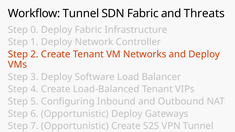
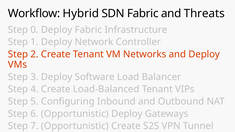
Workflow Tunnel: Tunnel -> Hybrid
